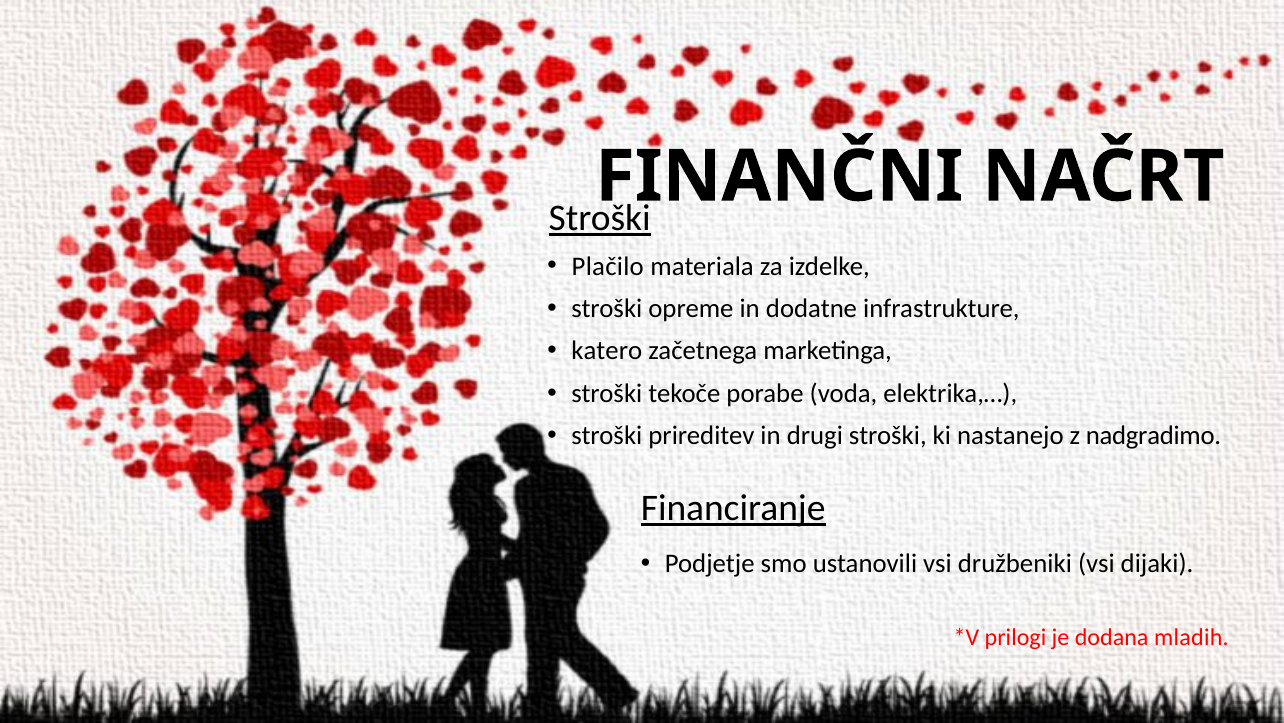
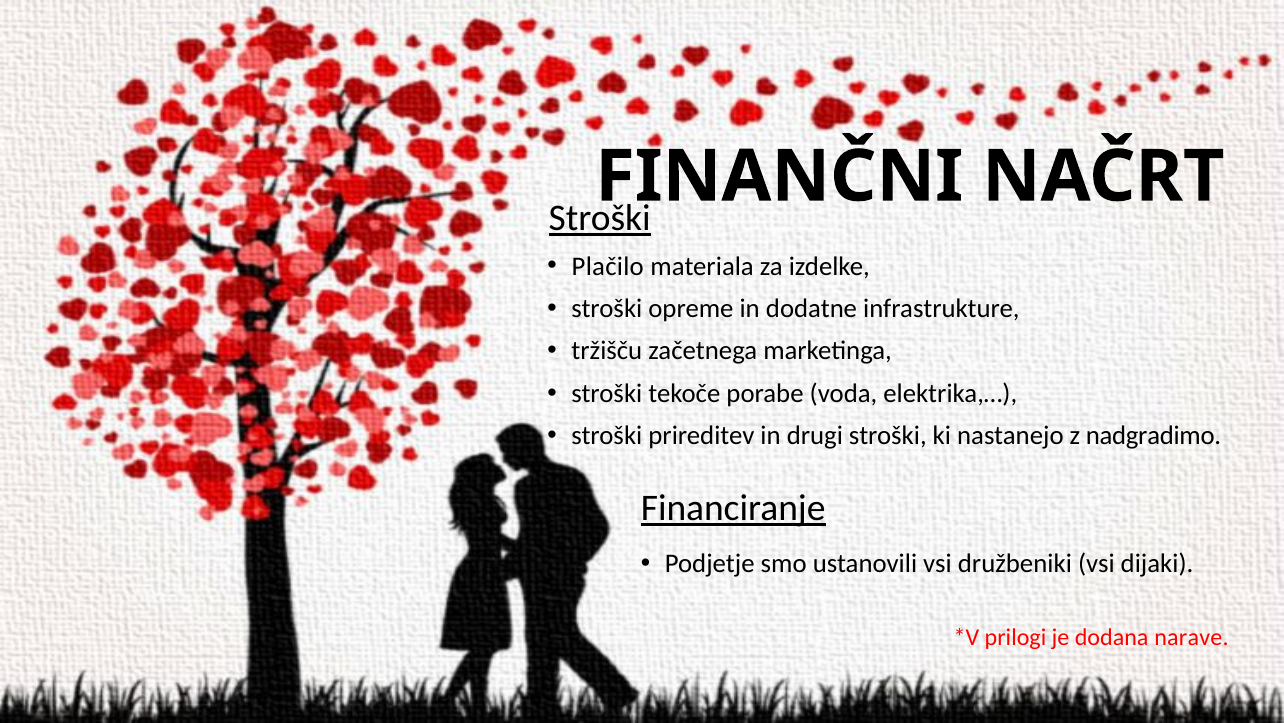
katero: katero -> tržišču
mladih: mladih -> narave
